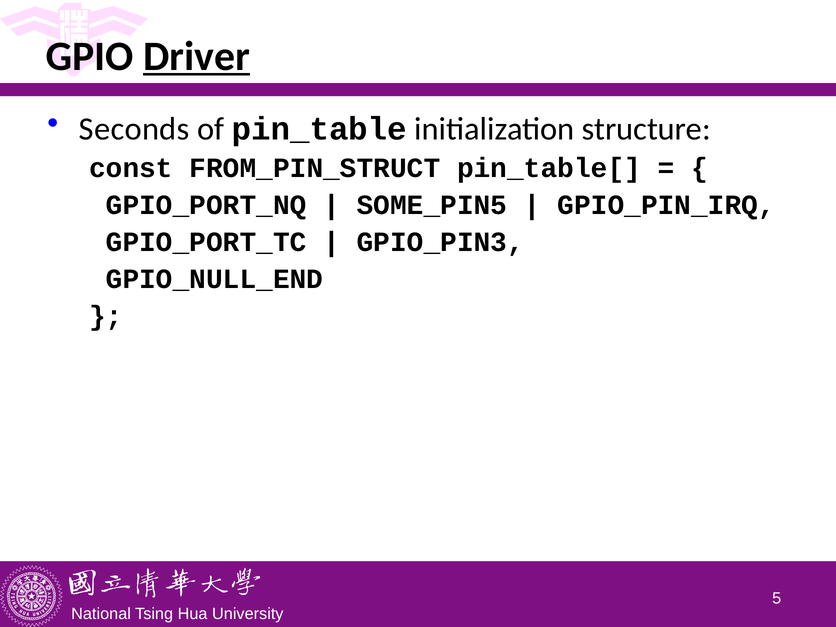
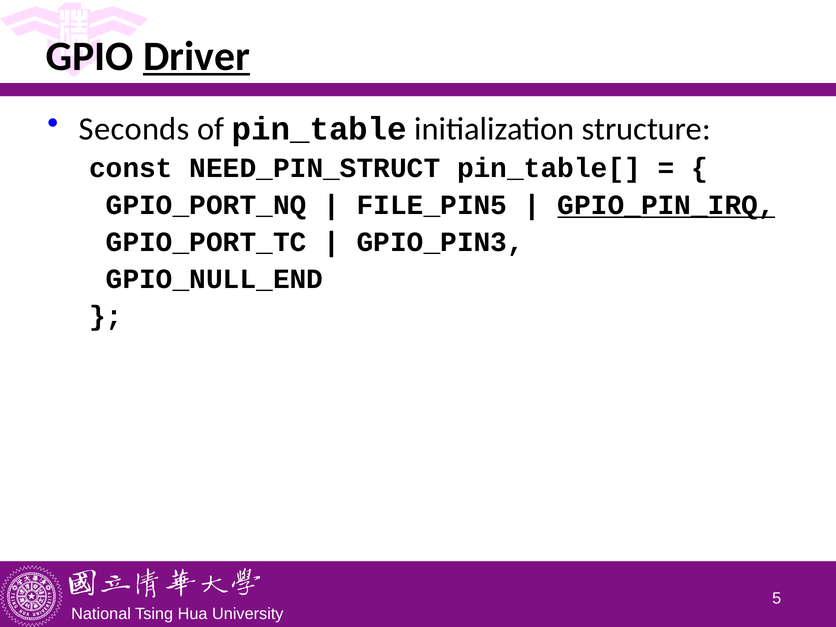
FROM_PIN_STRUCT: FROM_PIN_STRUCT -> NEED_PIN_STRUCT
SOME_PIN5: SOME_PIN5 -> FILE_PIN5
GPIO_PIN_IRQ underline: none -> present
